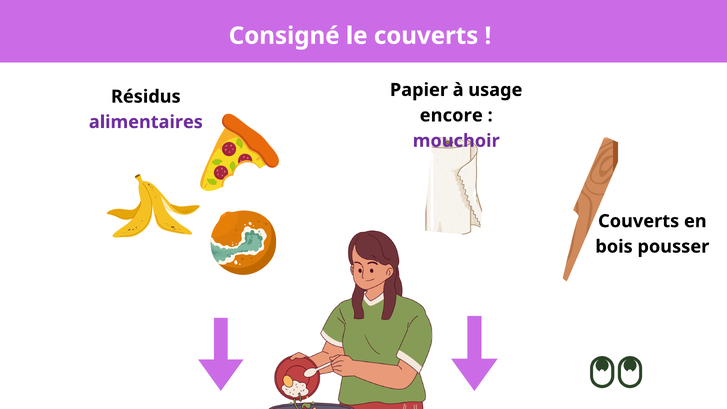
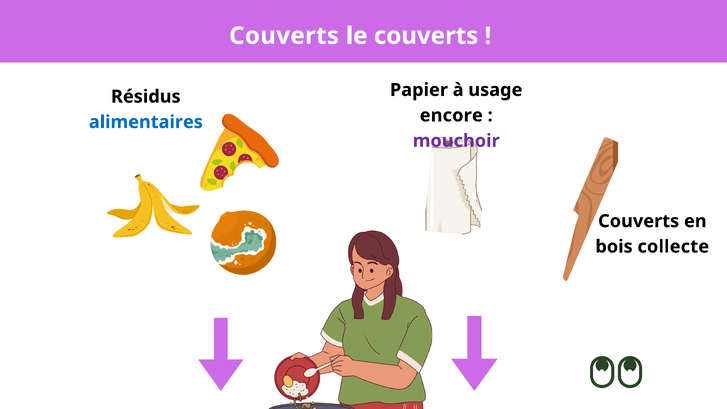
Consigné at (284, 36): Consigné -> Couverts
alimentaires colour: purple -> blue
pousser: pousser -> collecte
